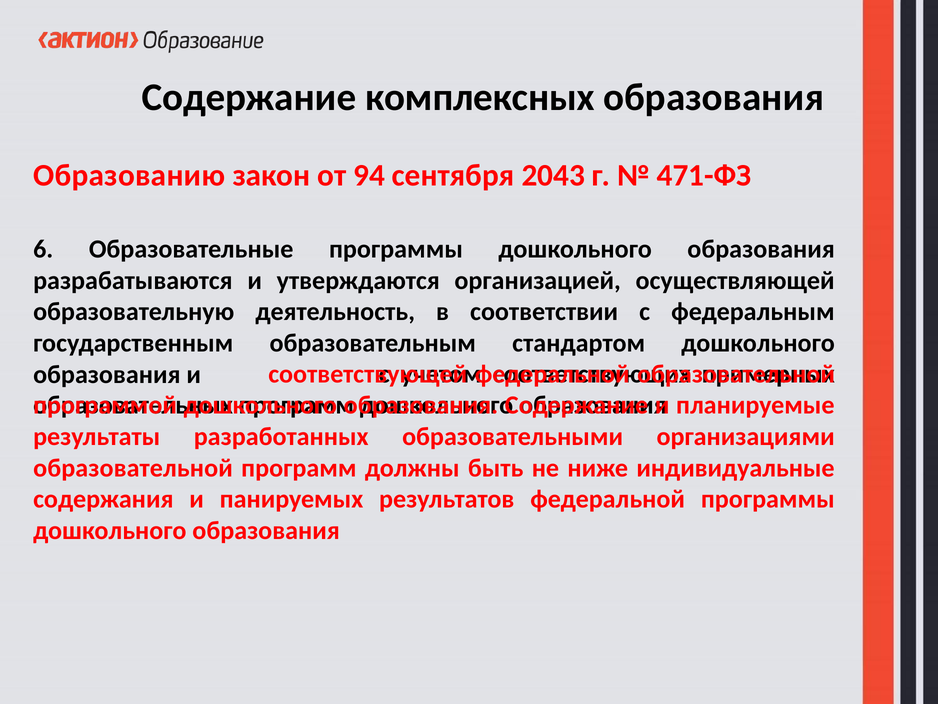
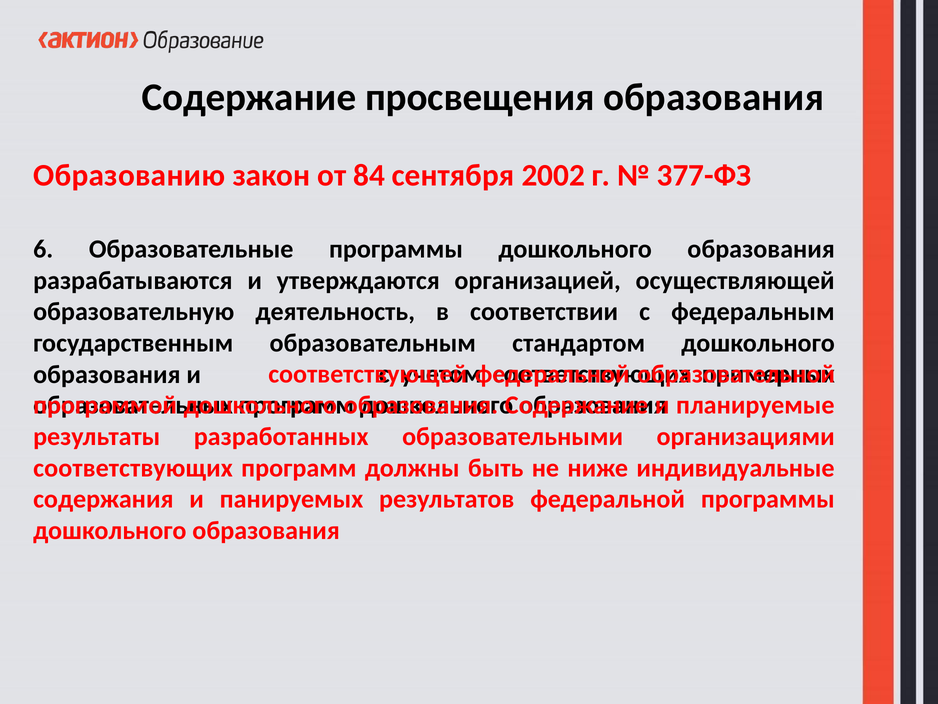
комплексных: комплексных -> просвещения
94: 94 -> 84
2043: 2043 -> 2002
471-ФЗ: 471-ФЗ -> 377-ФЗ
образовательной at (133, 468): образовательной -> соответствующих
